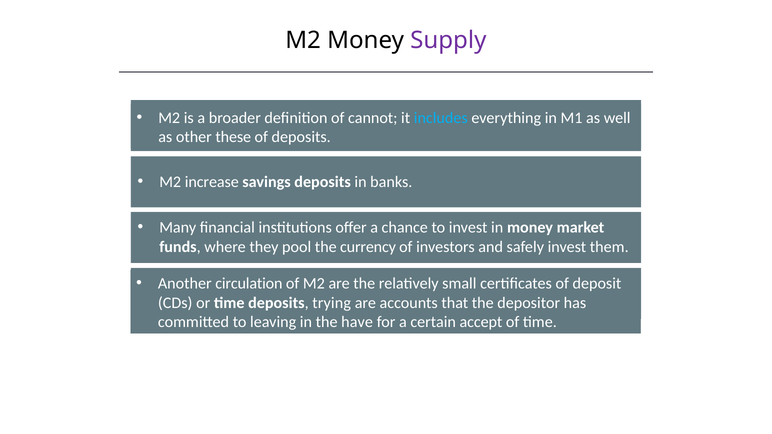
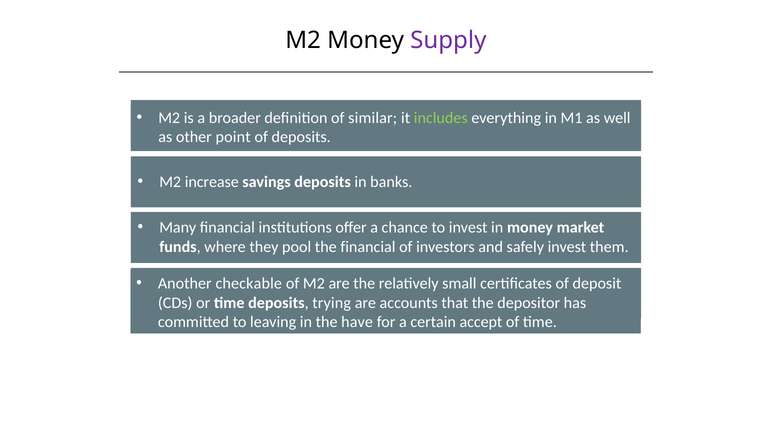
cannot: cannot -> similar
includes colour: light blue -> light green
these: these -> point
the currency: currency -> financial
circulation: circulation -> checkable
